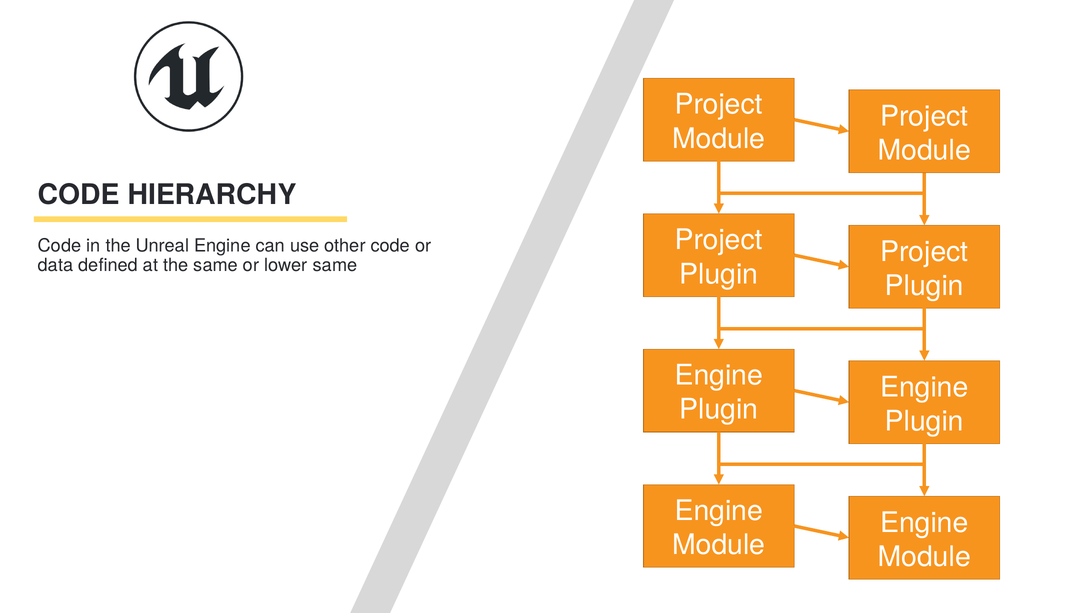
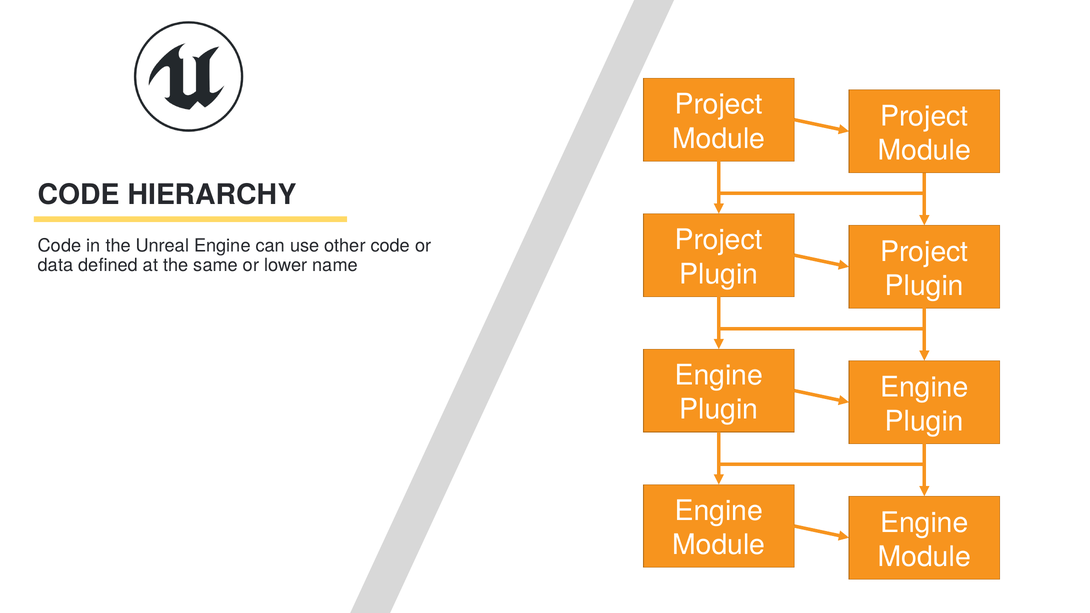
lower same: same -> name
